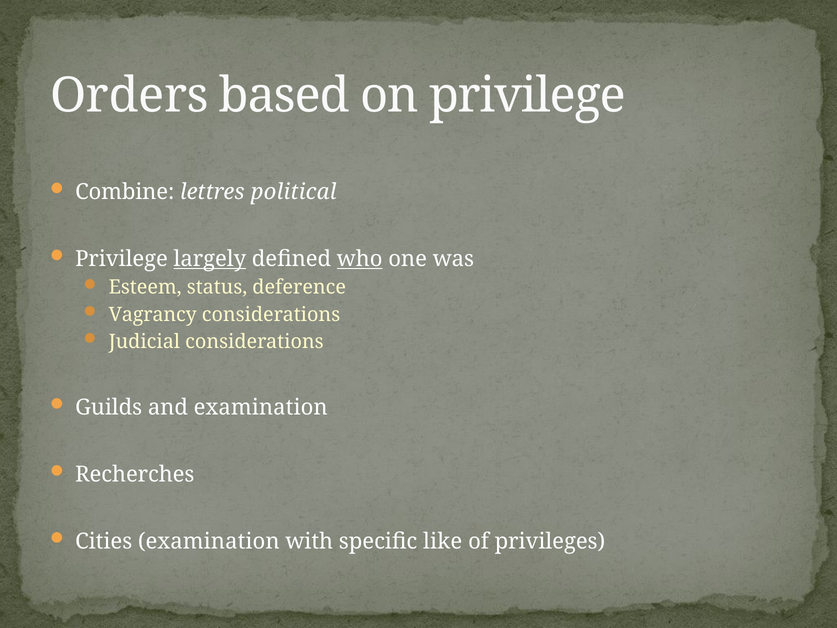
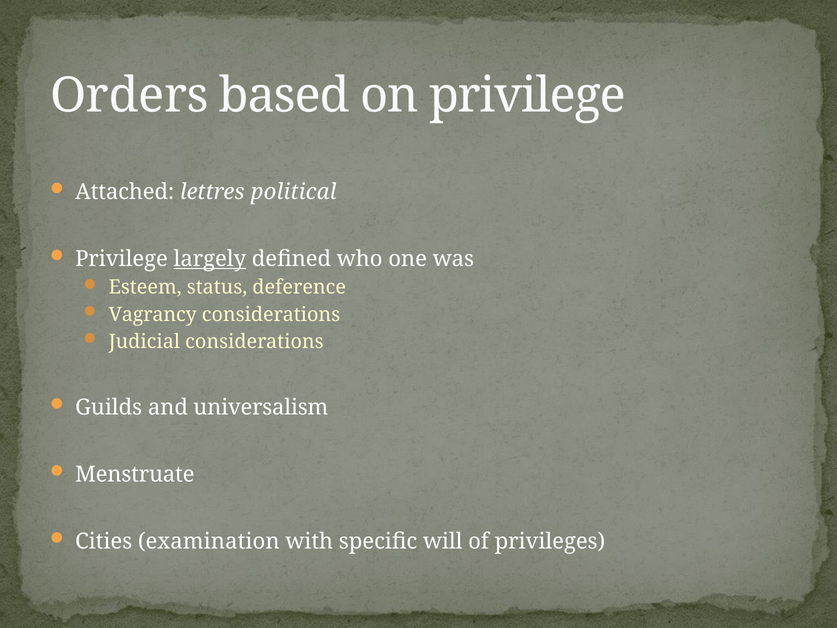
Combine: Combine -> Attached
who underline: present -> none
and examination: examination -> universalism
Recherches: Recherches -> Menstruate
like: like -> will
